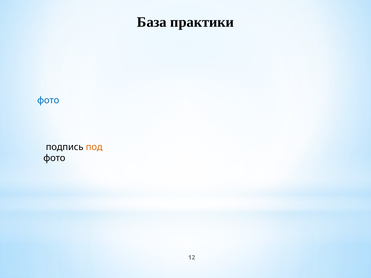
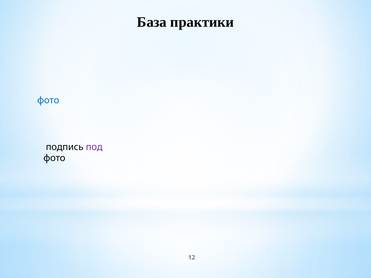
под colour: orange -> purple
